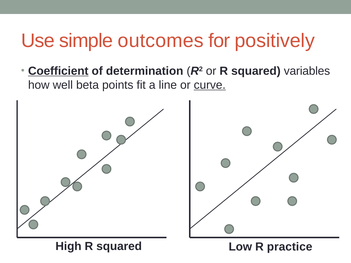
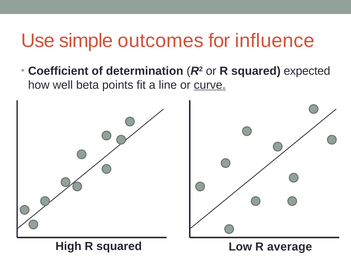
positively: positively -> influence
Coefficient underline: present -> none
variables: variables -> expected
practice: practice -> average
